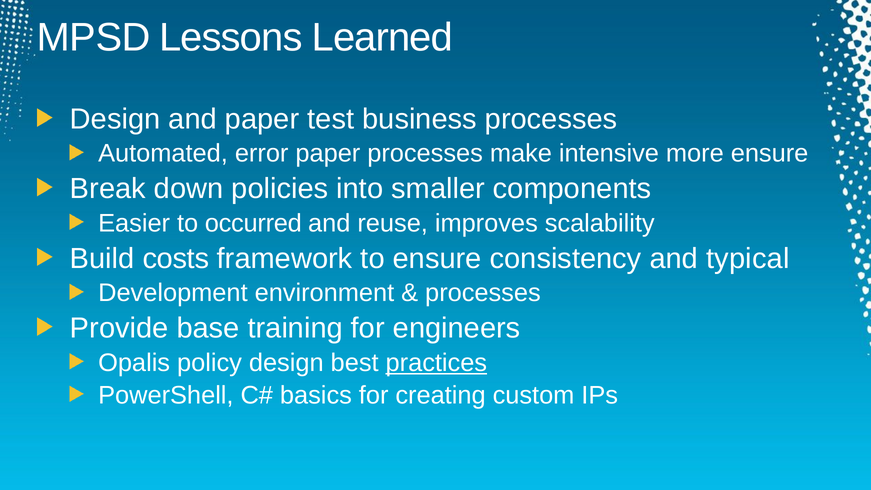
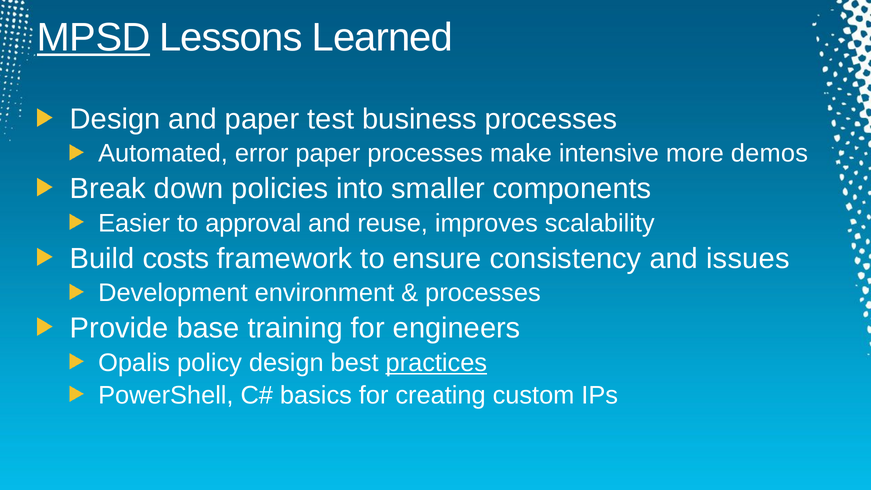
MPSD underline: none -> present
more ensure: ensure -> demos
occurred: occurred -> approval
typical: typical -> issues
